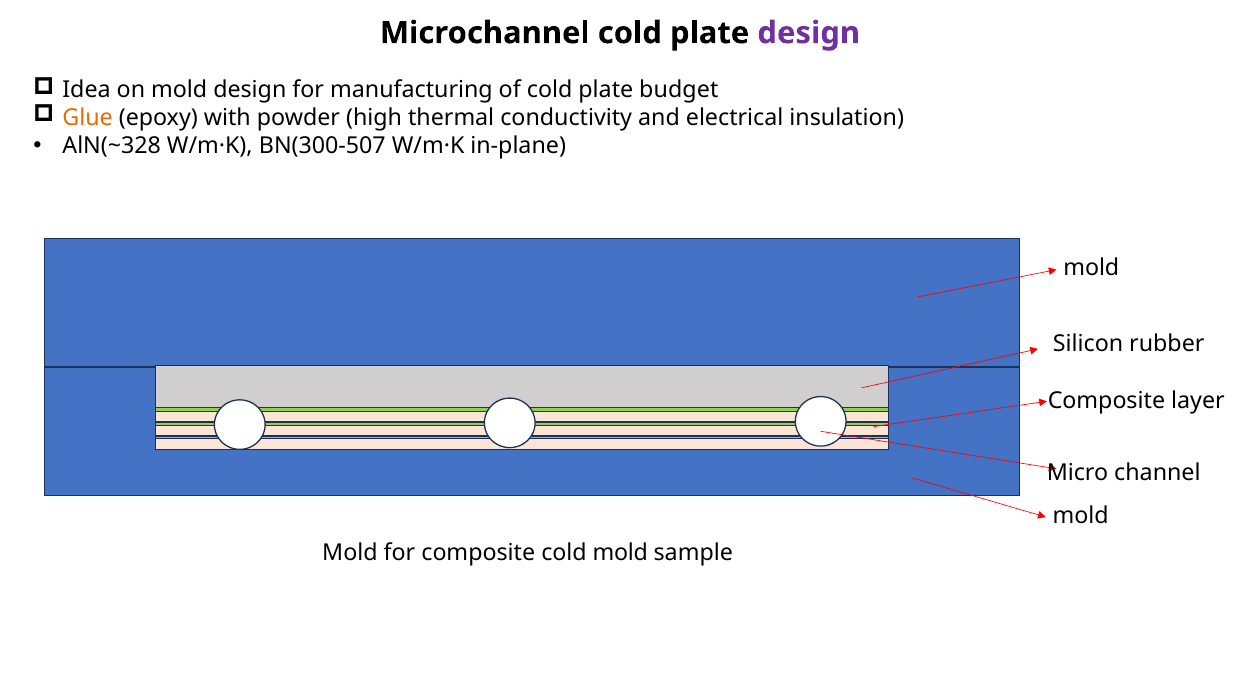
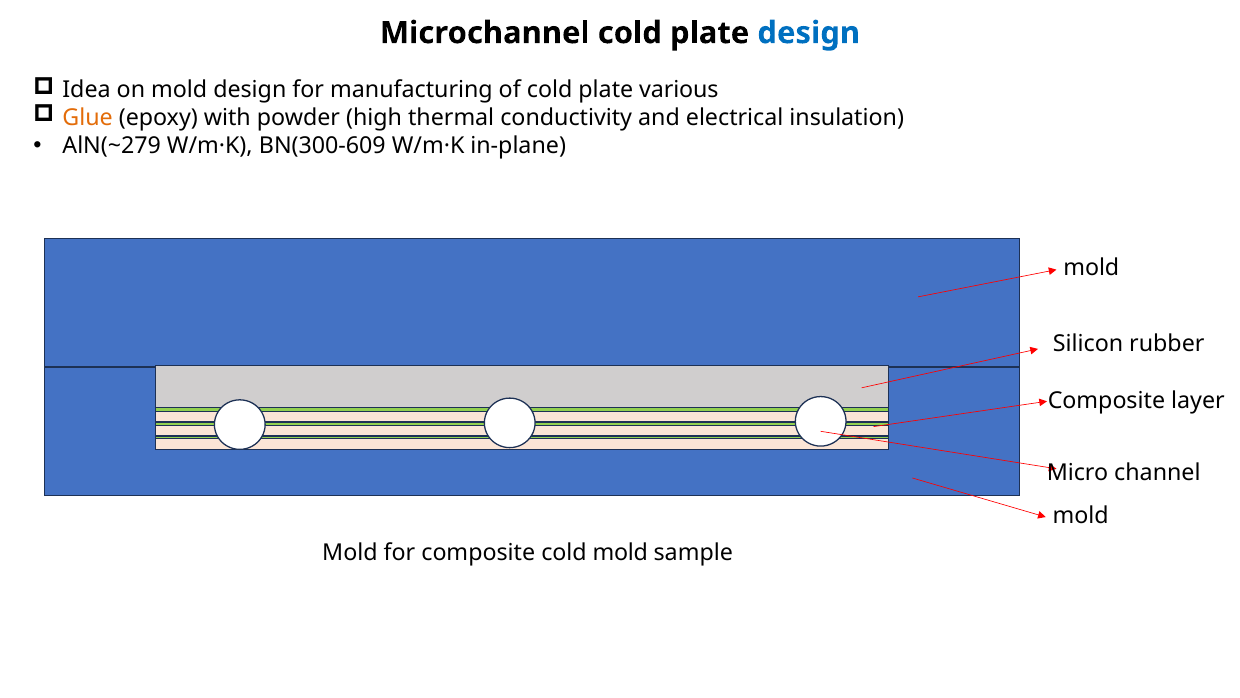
design at (809, 33) colour: purple -> blue
budget: budget -> various
AlN(~328: AlN(~328 -> AlN(~279
BN(300-507: BN(300-507 -> BN(300-609
